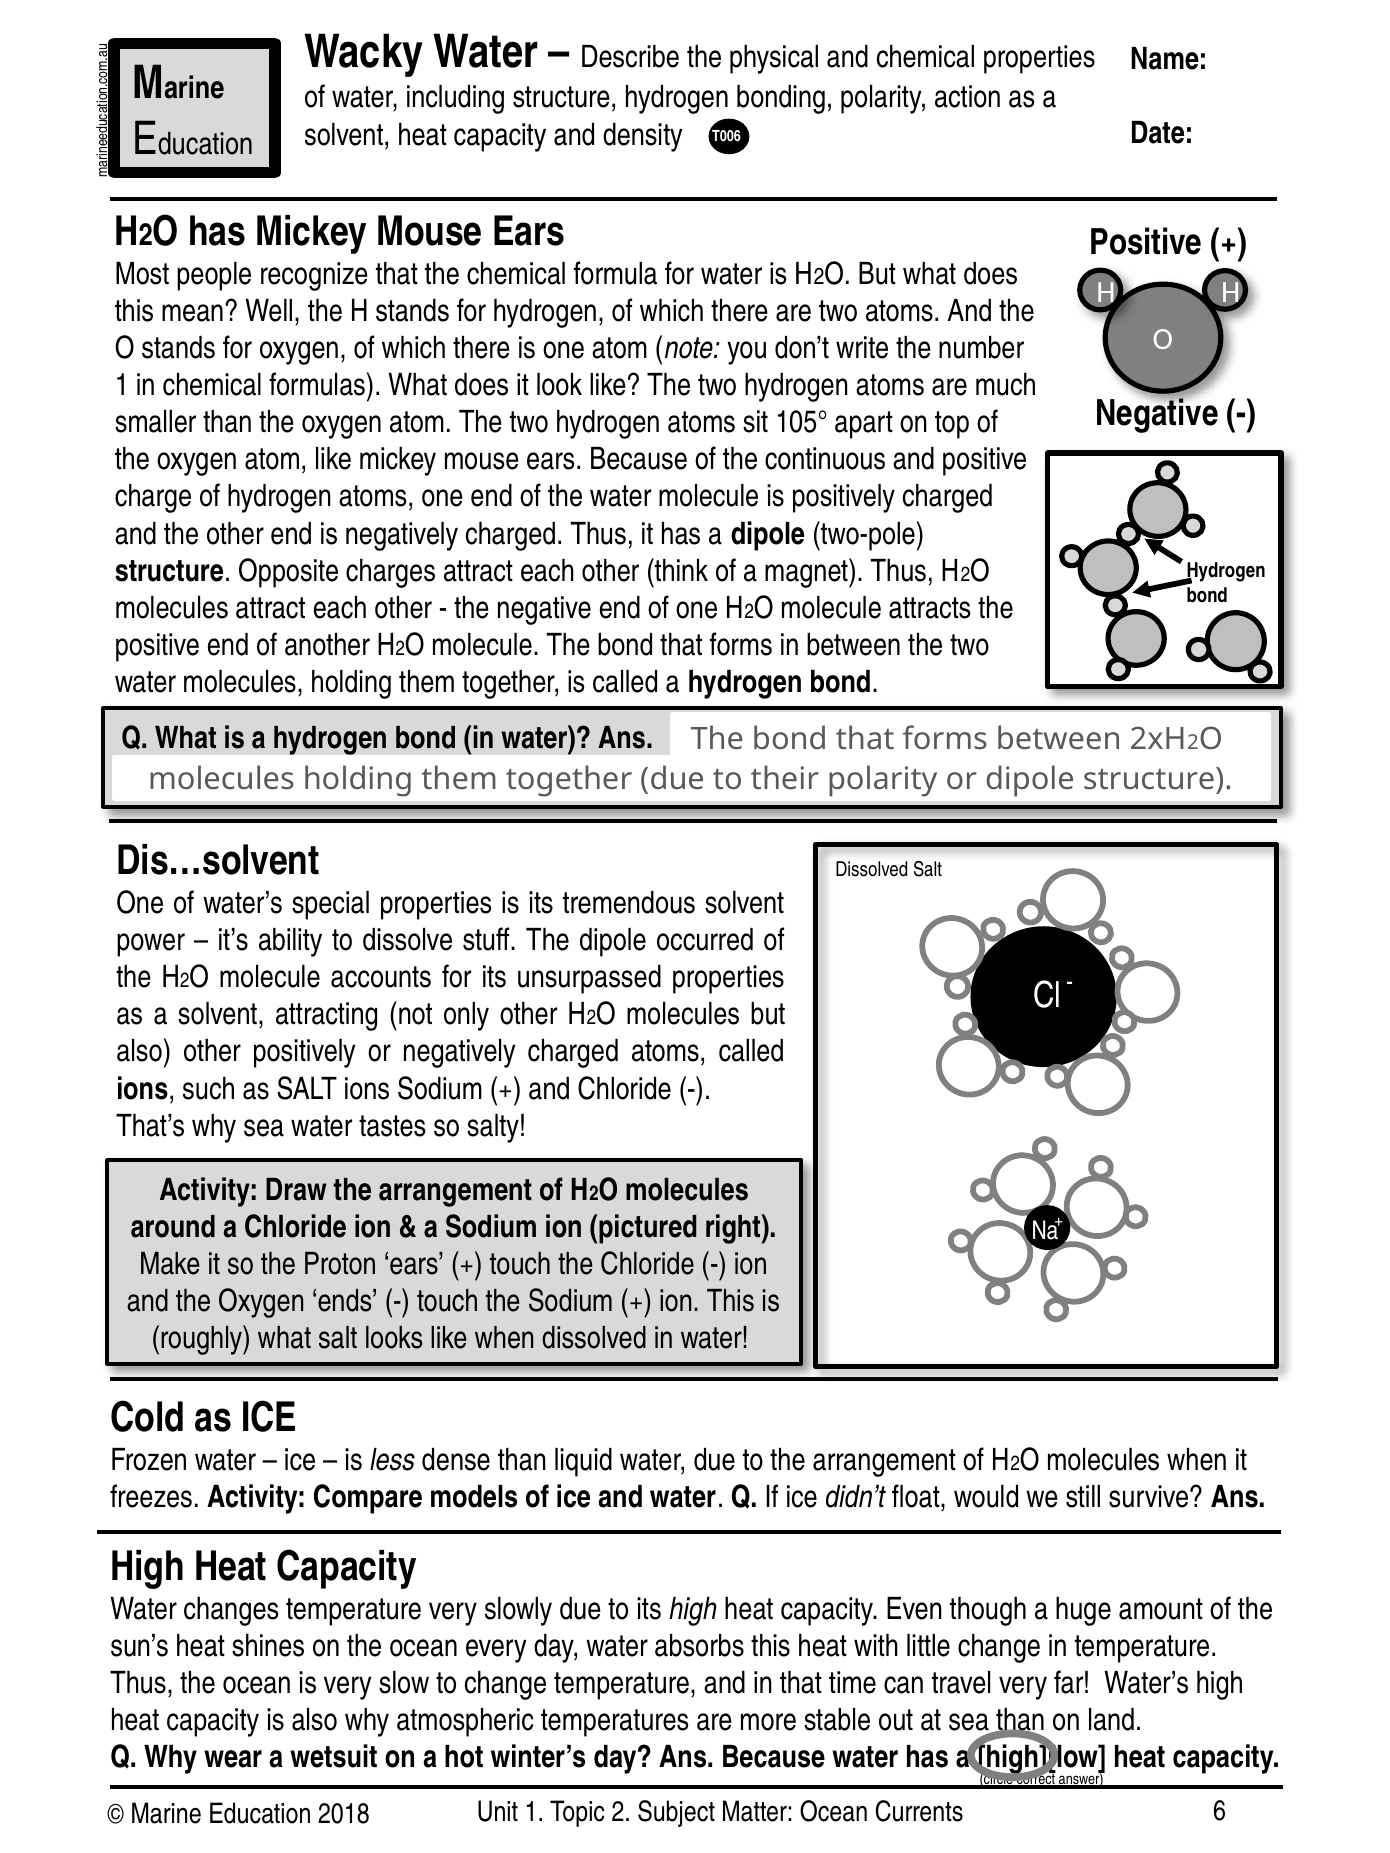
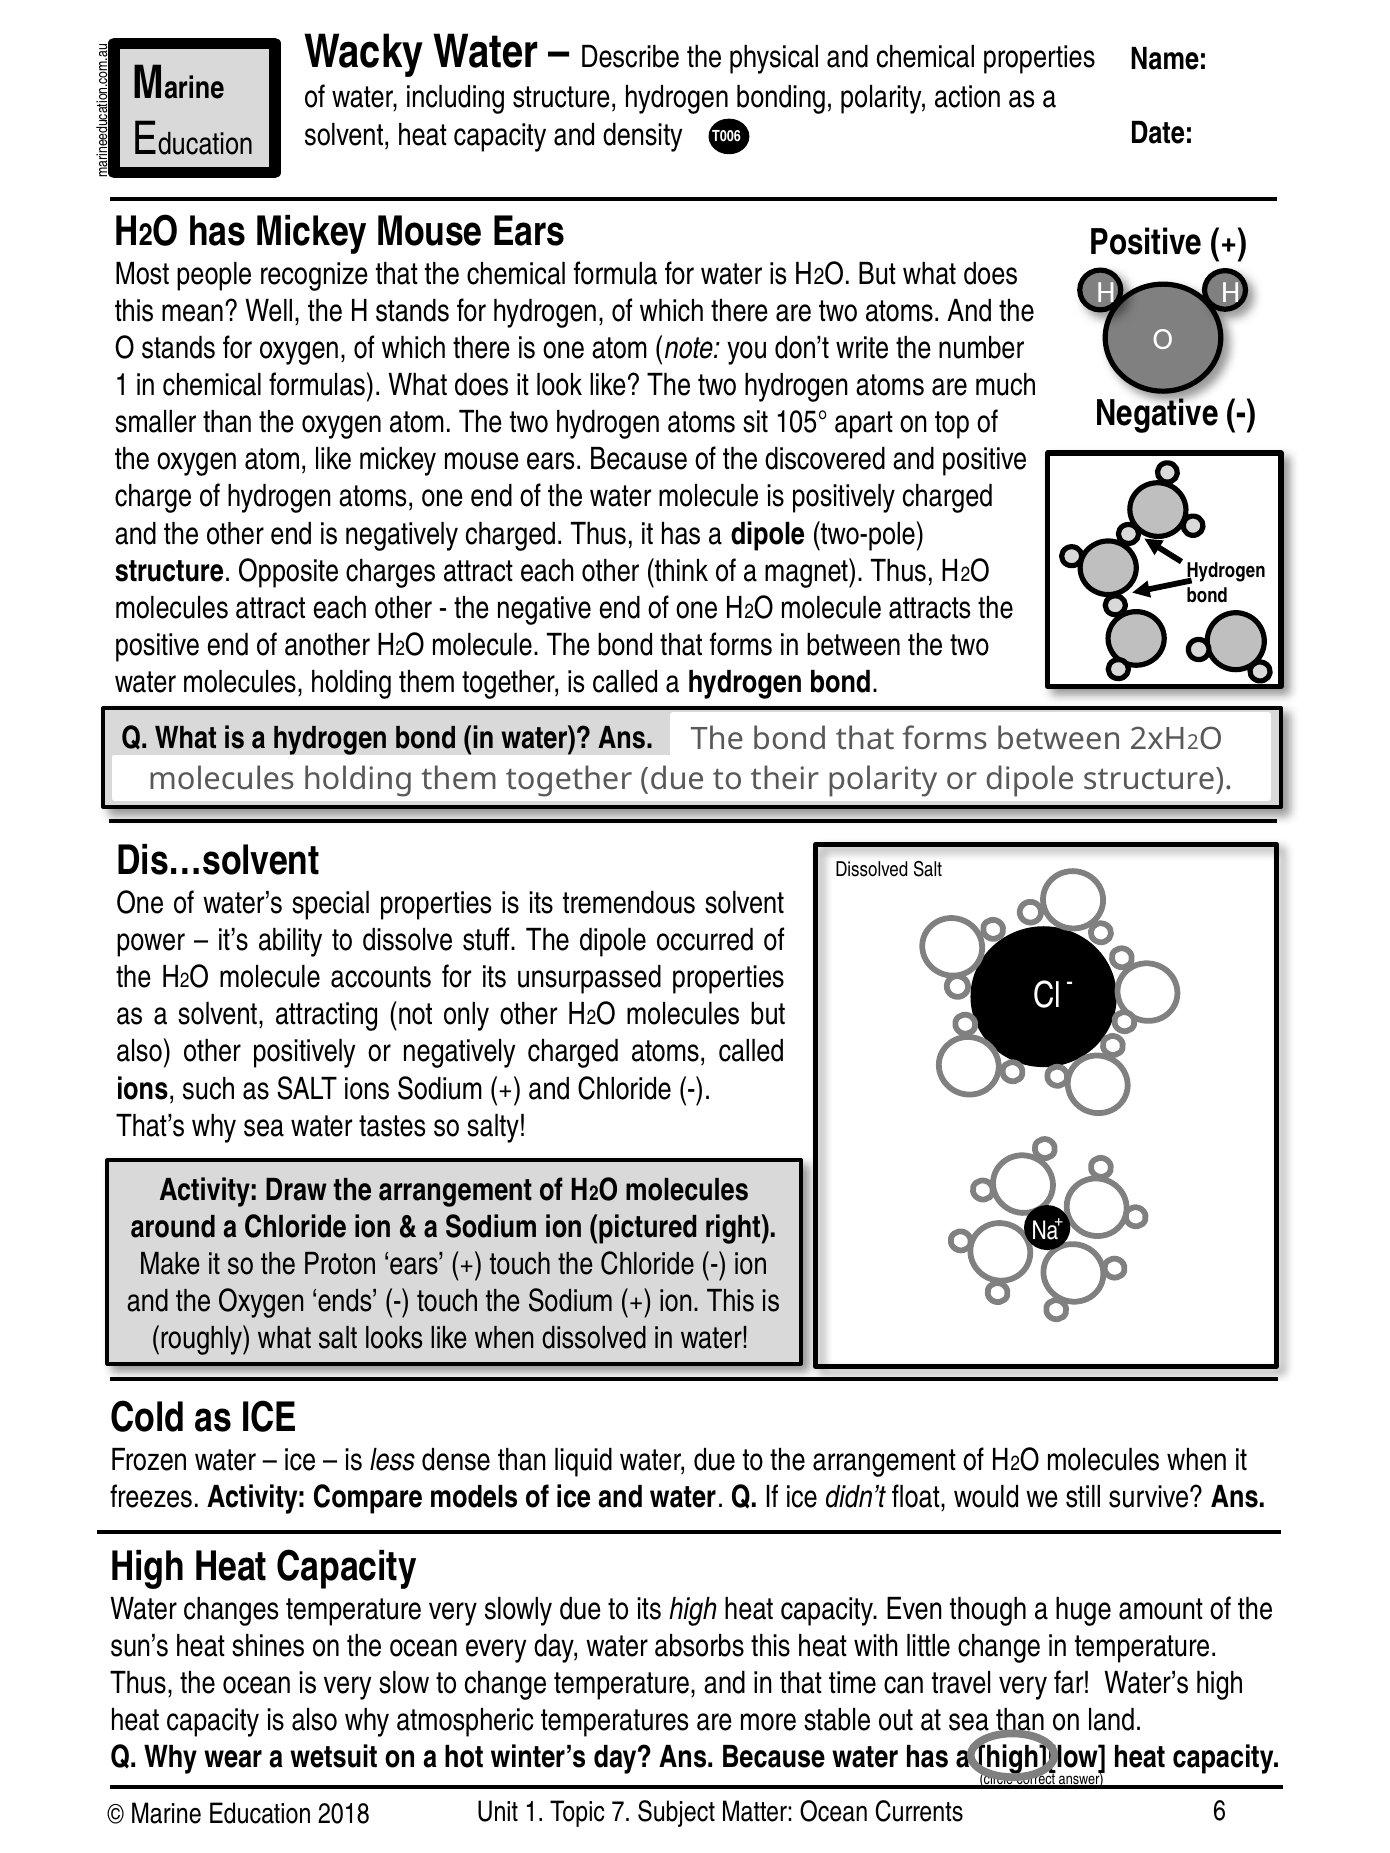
continuous: continuous -> discovered
Topic 2: 2 -> 7
